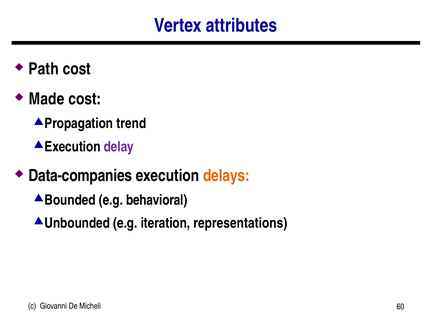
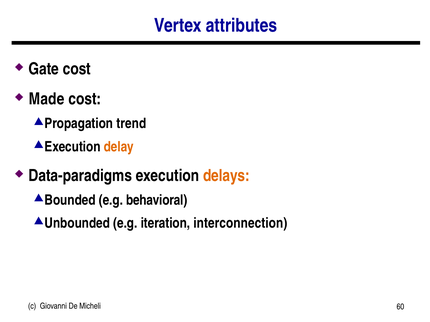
Path: Path -> Gate
delay colour: purple -> orange
Data-companies: Data-companies -> Data-paradigms
representations: representations -> interconnection
